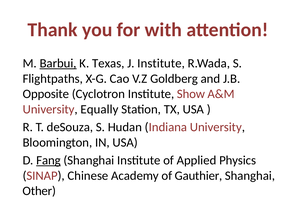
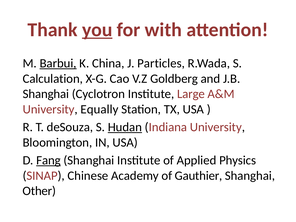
you underline: none -> present
Texas: Texas -> China
J Institute: Institute -> Particles
Flightpaths: Flightpaths -> Calculation
Opposite at (46, 94): Opposite -> Shanghai
Show: Show -> Large
Hudan underline: none -> present
